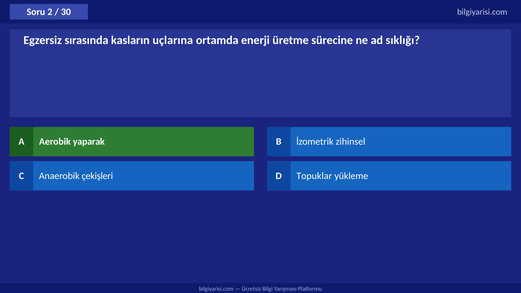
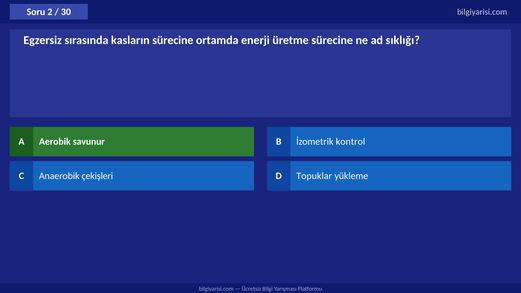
kasların uçlarına: uçlarına -> sürecine
yaparak: yaparak -> savunur
zihinsel: zihinsel -> kontrol
